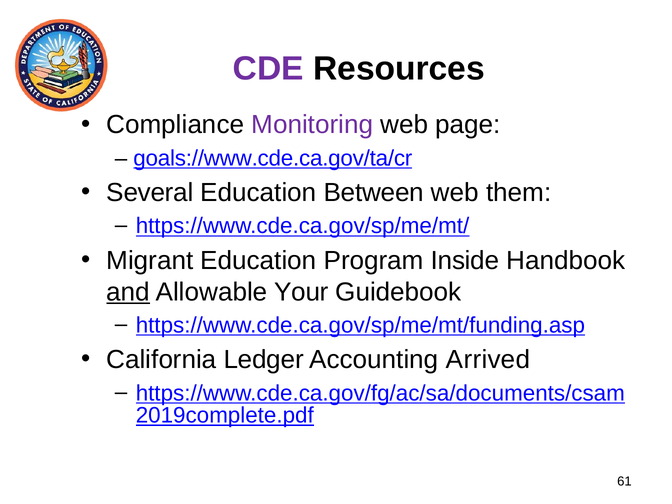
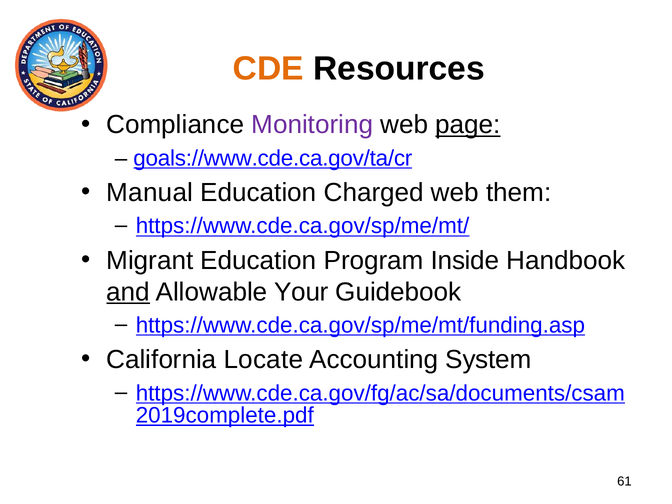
CDE colour: purple -> orange
page underline: none -> present
Several: Several -> Manual
Between: Between -> Charged
Ledger: Ledger -> Locate
Arrived: Arrived -> System
